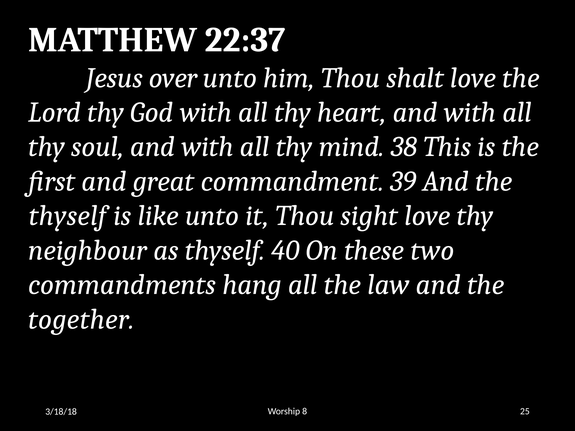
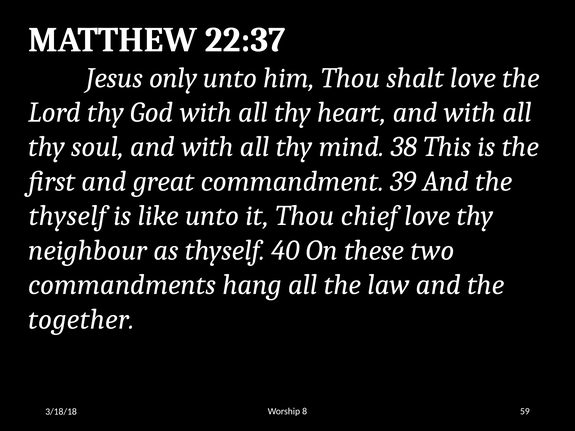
over: over -> only
sight: sight -> chief
25: 25 -> 59
